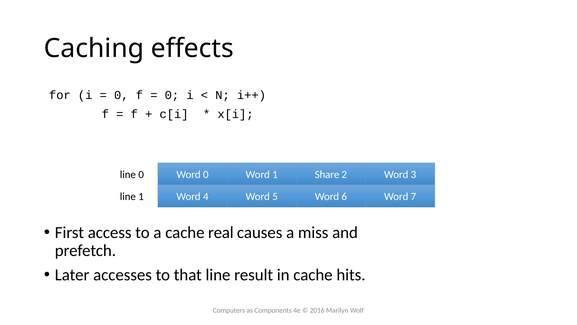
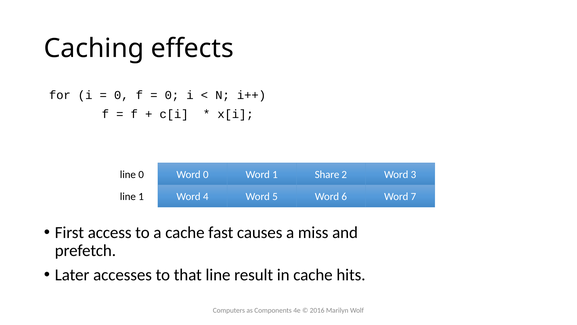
real: real -> fast
